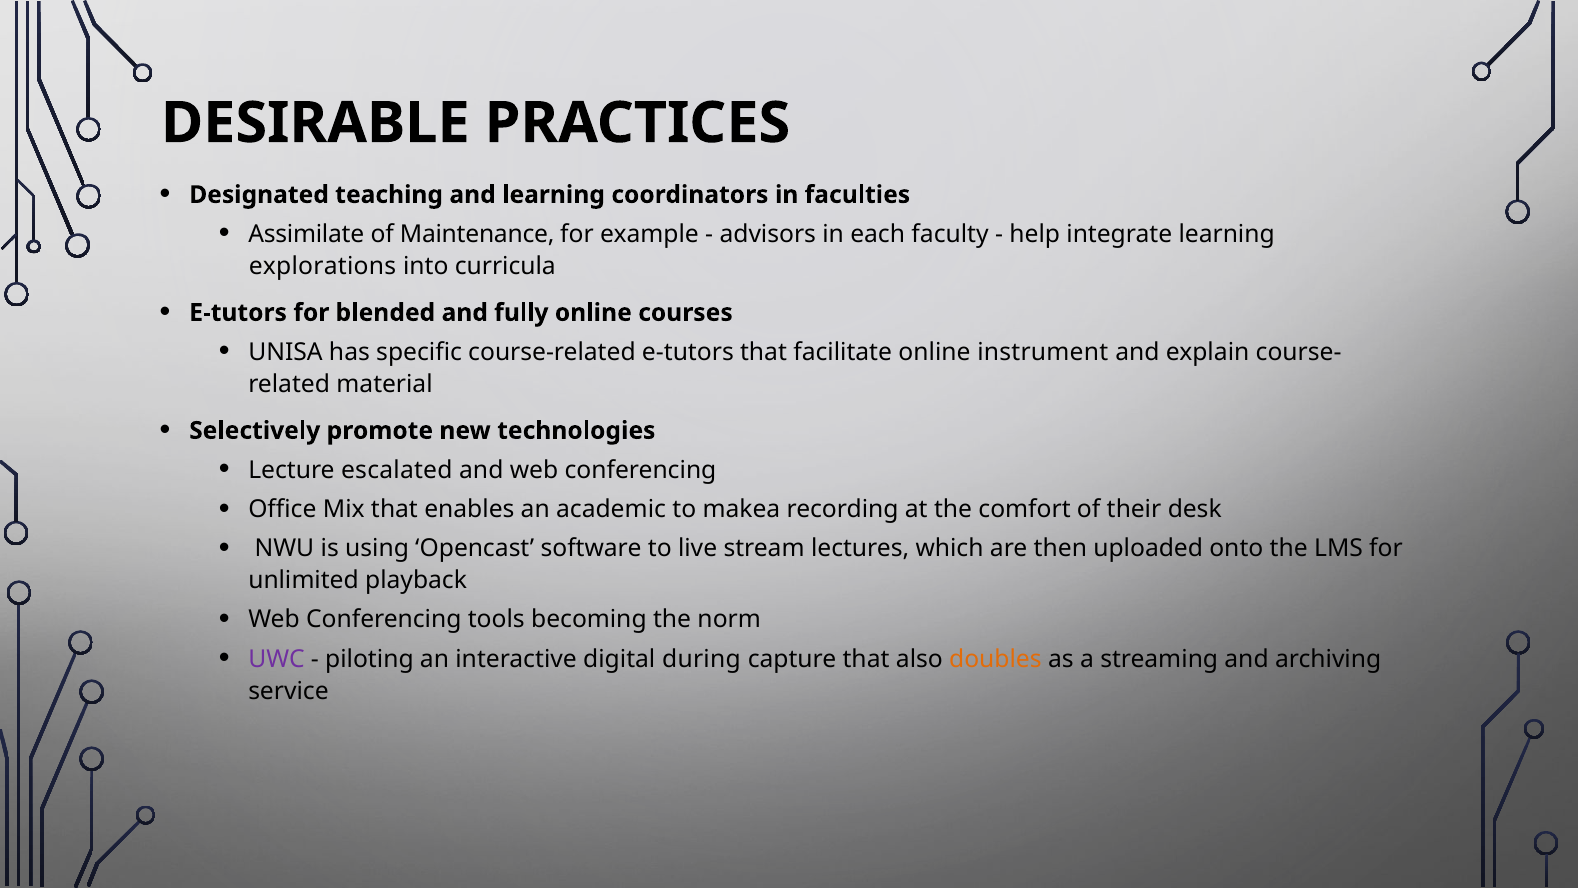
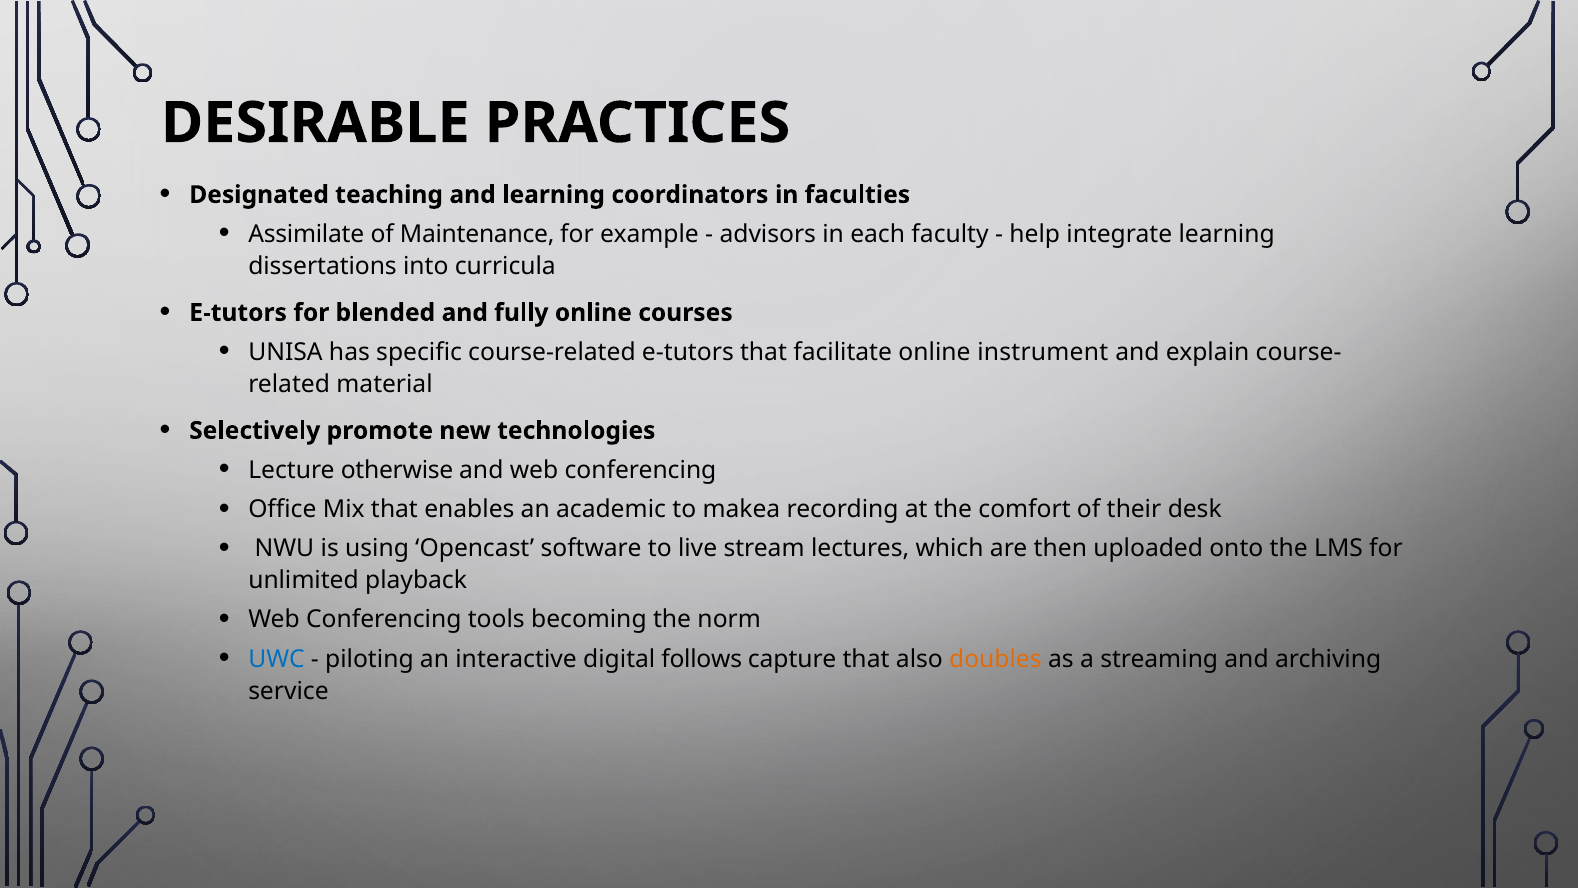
explorations: explorations -> dissertations
escalated: escalated -> otherwise
UWC colour: purple -> blue
during: during -> follows
